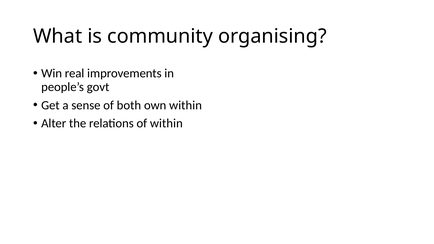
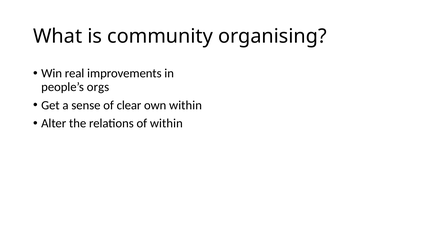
govt: govt -> orgs
both: both -> clear
